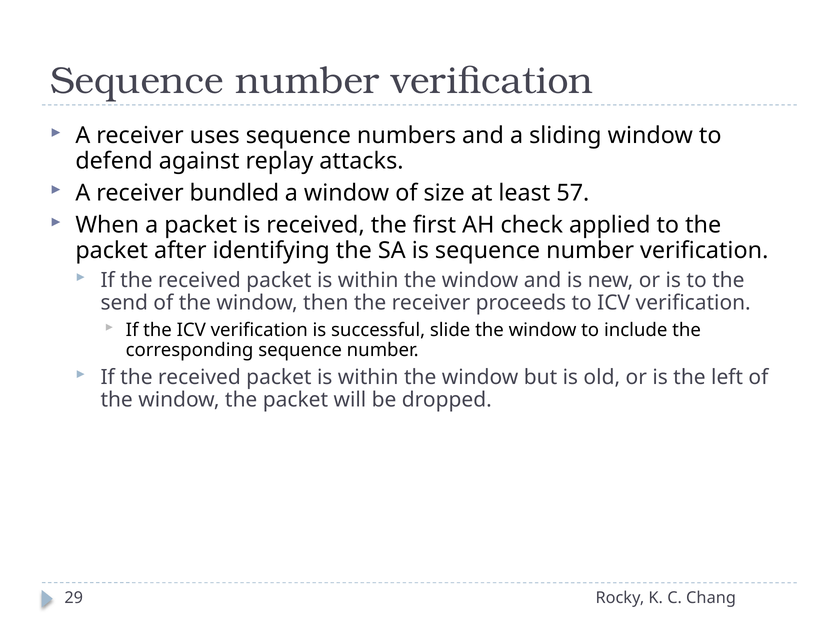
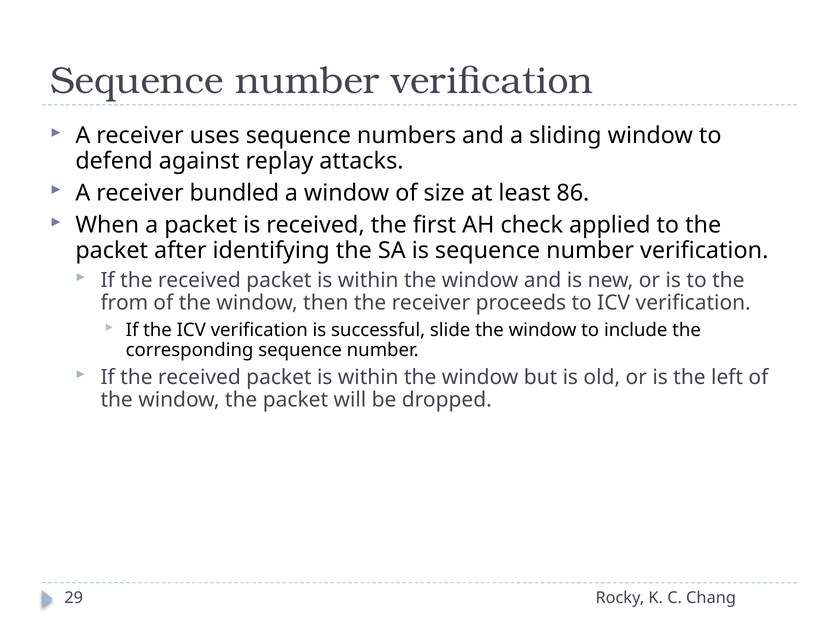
57: 57 -> 86
send: send -> from
